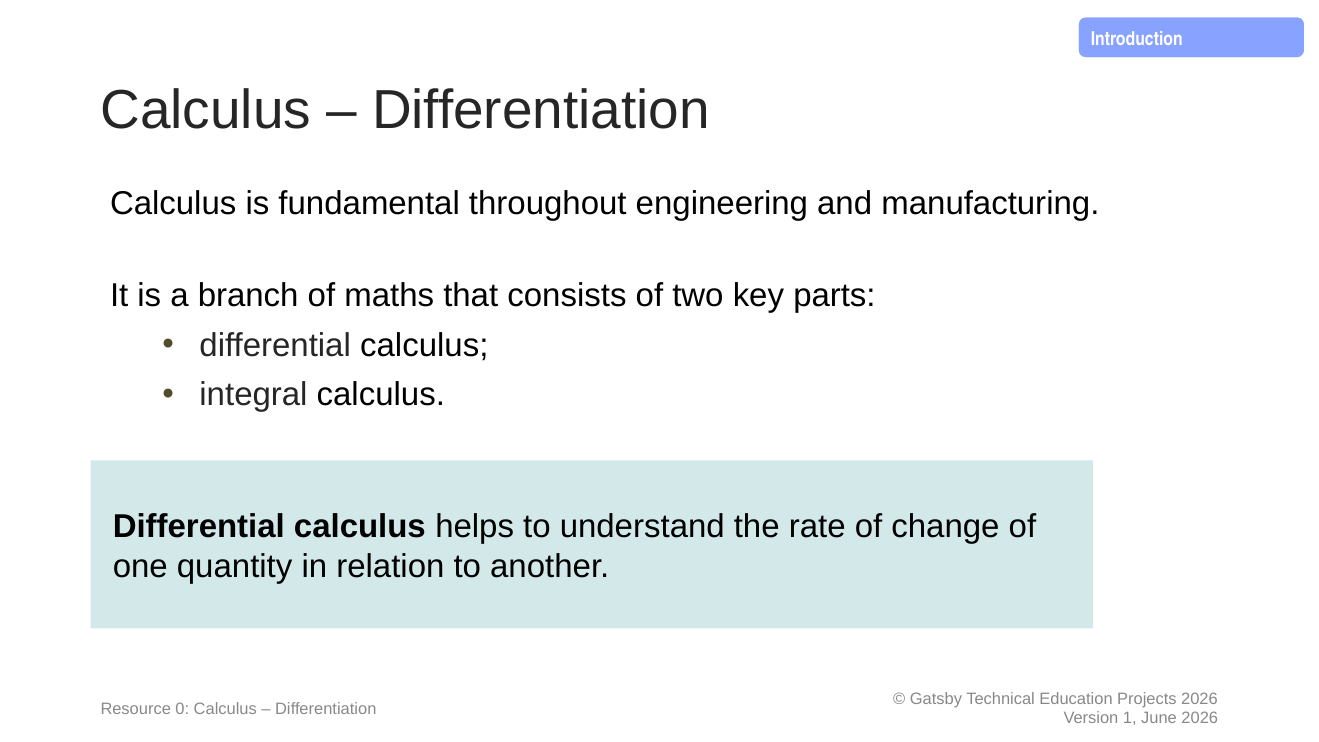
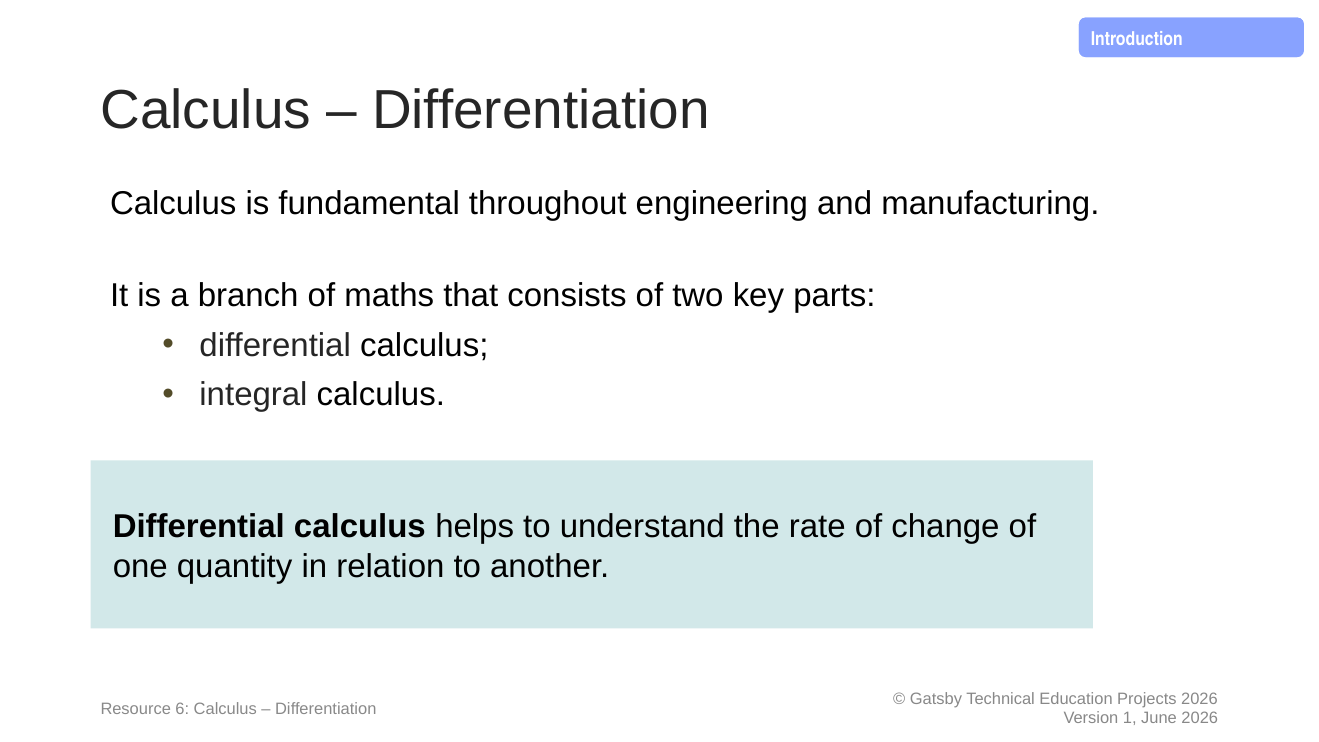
0: 0 -> 6
